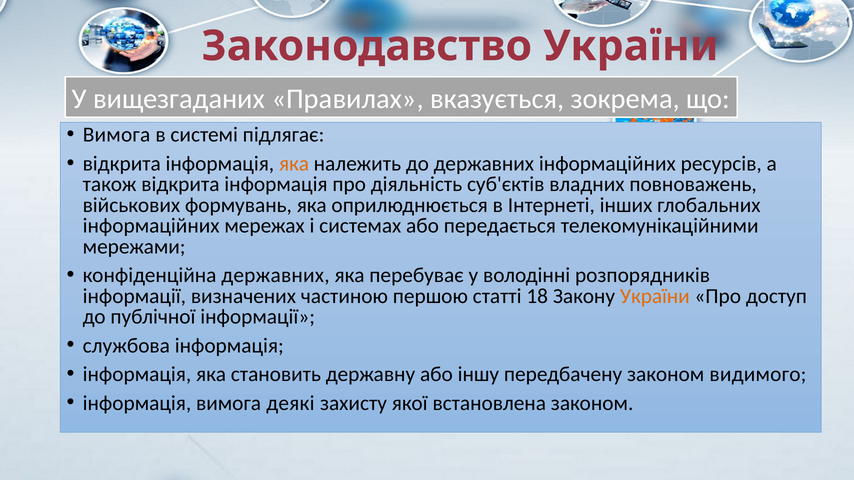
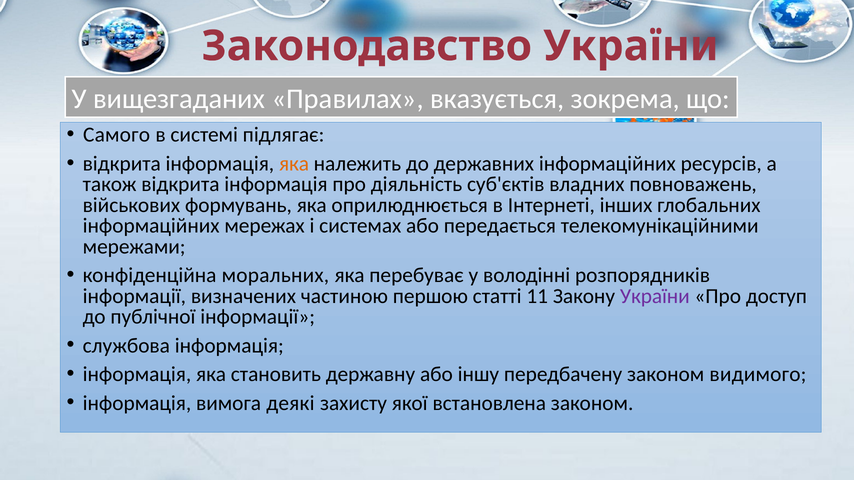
Вимога at (117, 135): Вимога -> Самого
конфіденційна державних: державних -> моральних
18: 18 -> 11
України at (655, 296) colour: orange -> purple
